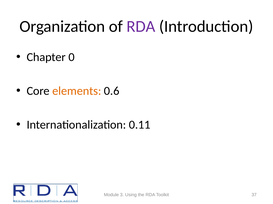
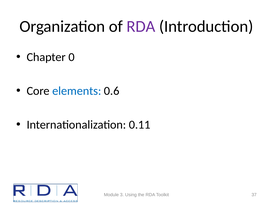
elements colour: orange -> blue
